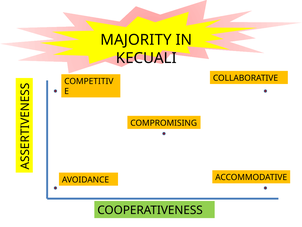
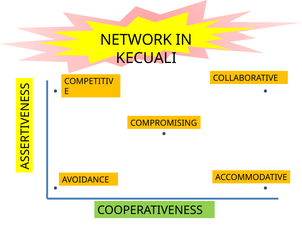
MAJORITY: MAJORITY -> NETWORK
